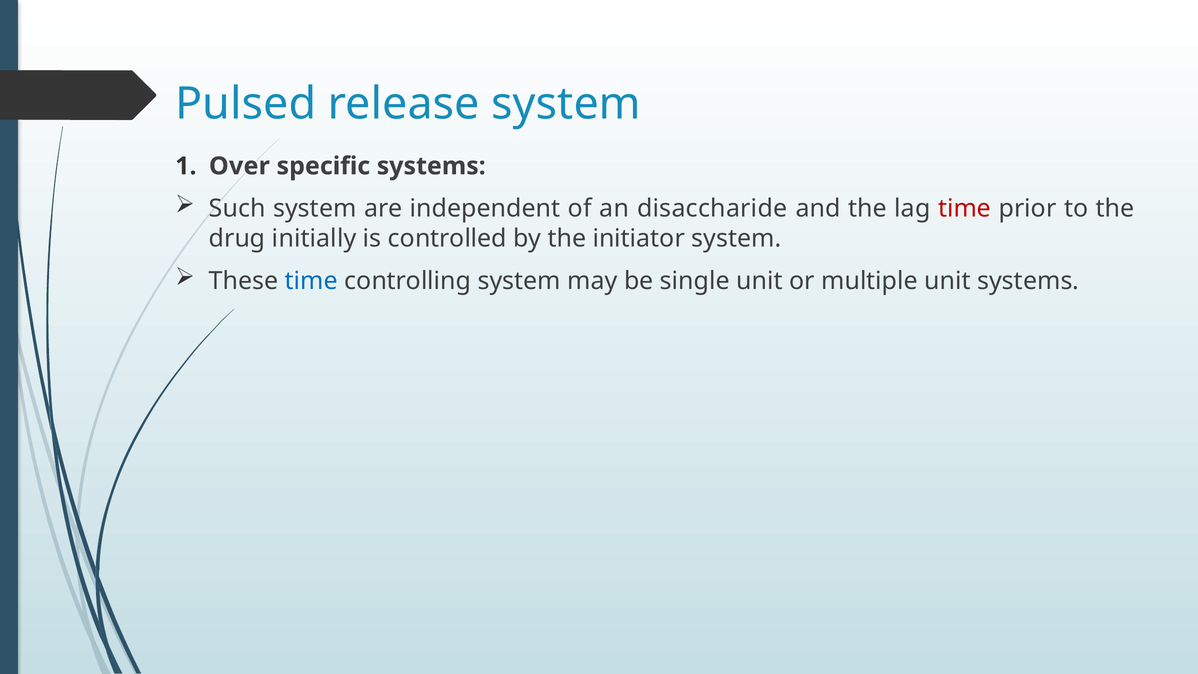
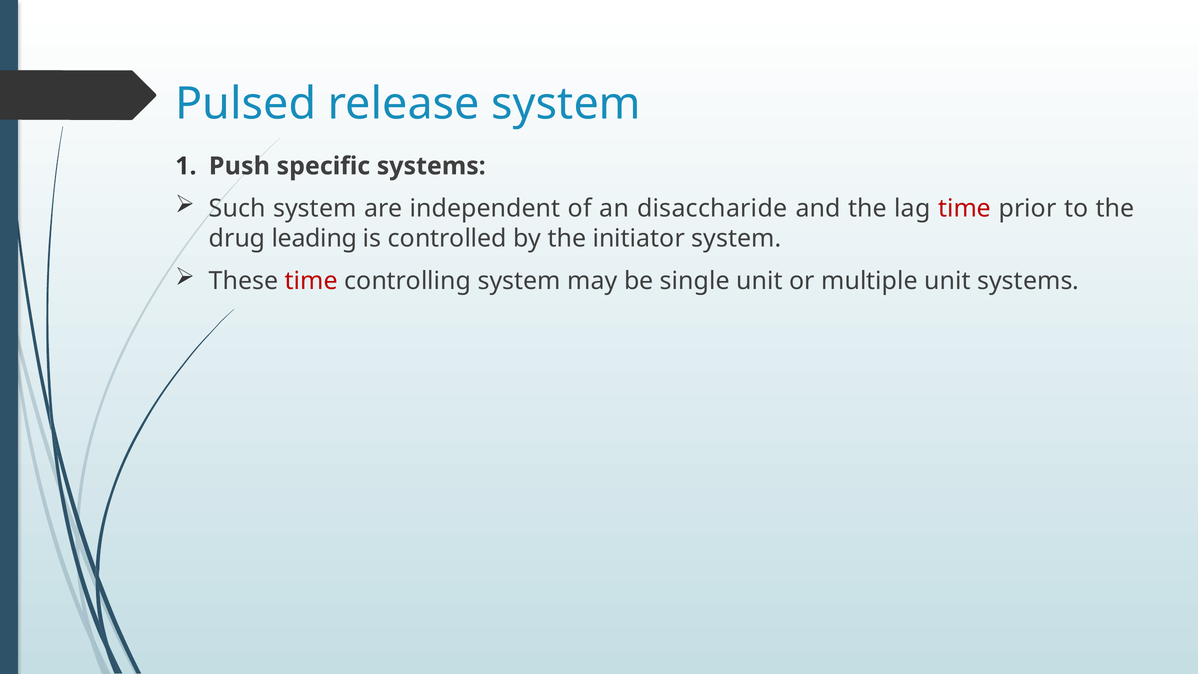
Over: Over -> Push
initially: initially -> leading
time at (311, 281) colour: blue -> red
